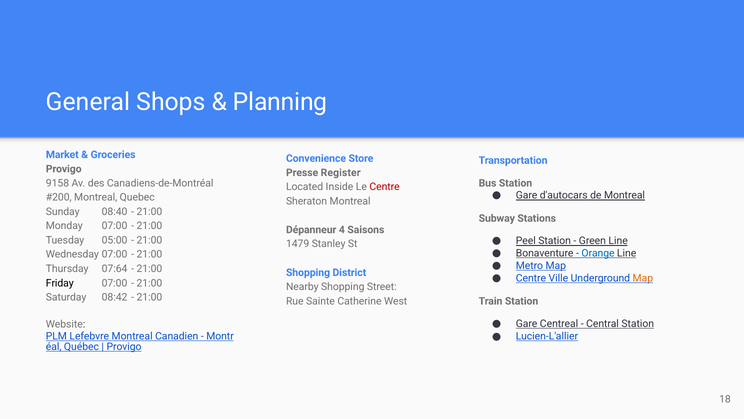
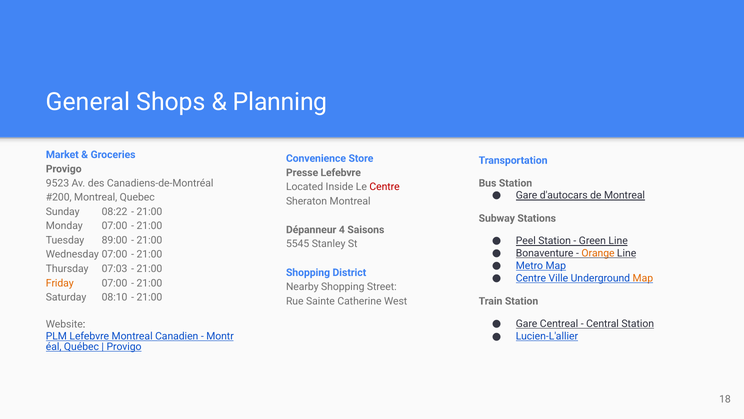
Presse Register: Register -> Lefebvre
9158: 9158 -> 9523
08:40: 08:40 -> 08:22
05:00: 05:00 -> 89:00
1479: 1479 -> 5545
Orange colour: blue -> orange
07:64: 07:64 -> 07:03
Friday colour: black -> orange
08:42: 08:42 -> 08:10
